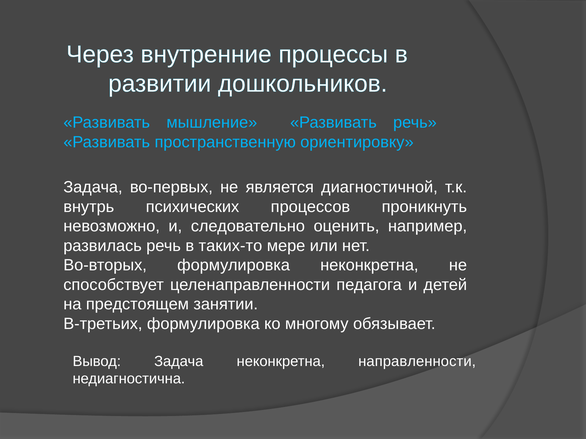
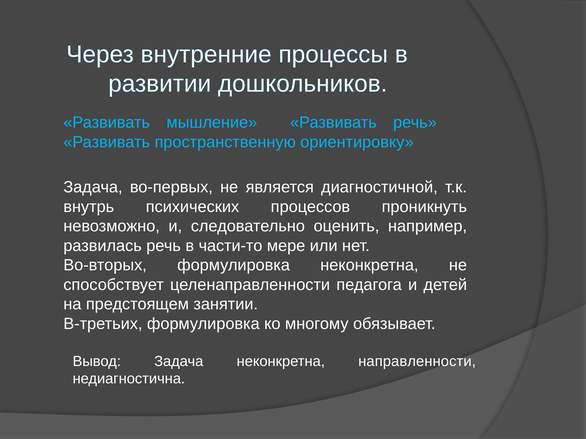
таких-то: таких-то -> части-то
